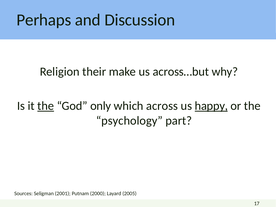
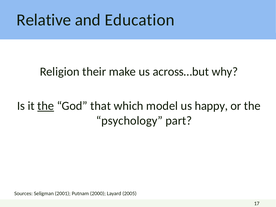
Perhaps: Perhaps -> Relative
Discussion: Discussion -> Education
only: only -> that
across: across -> model
happy underline: present -> none
